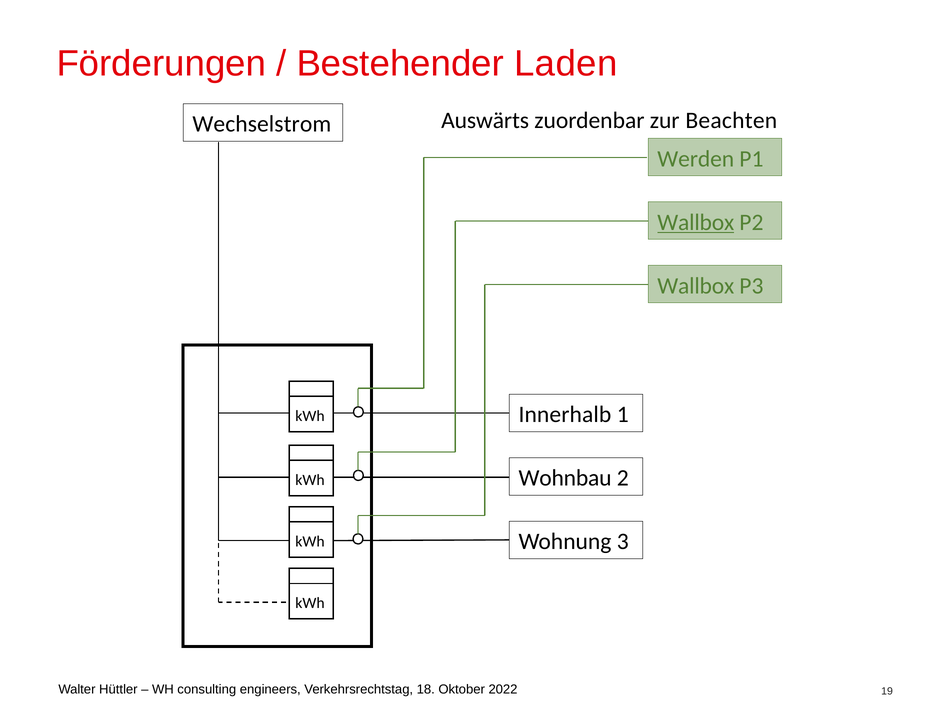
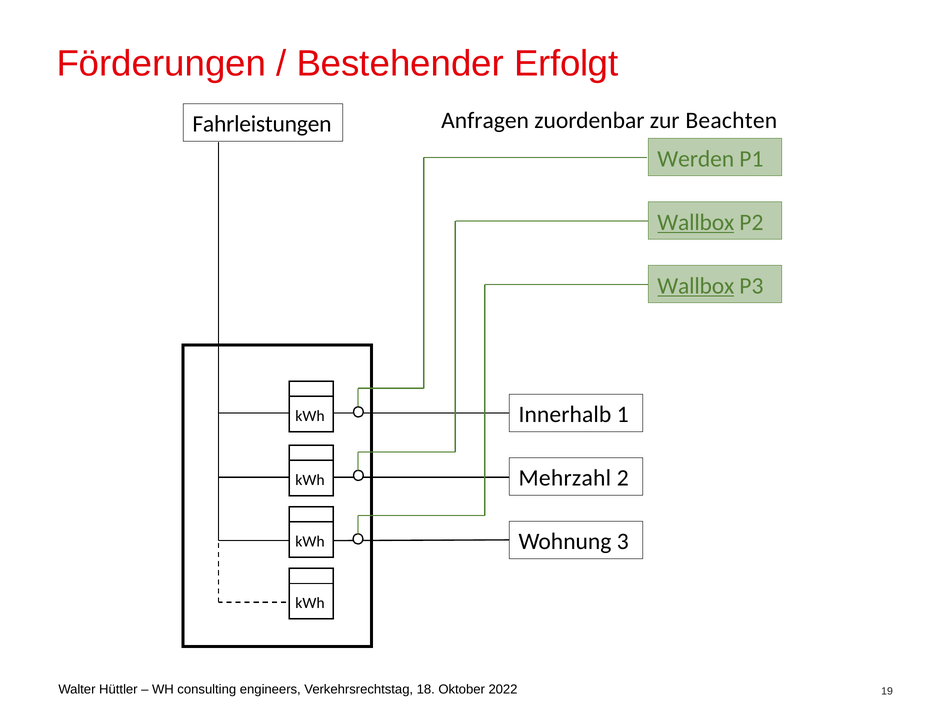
Laden: Laden -> Erfolgt
Auswärts: Auswärts -> Anfragen
Wechselstrom: Wechselstrom -> Fahrleistungen
Wallbox at (696, 286) underline: none -> present
Wohnbau: Wohnbau -> Mehrzahl
